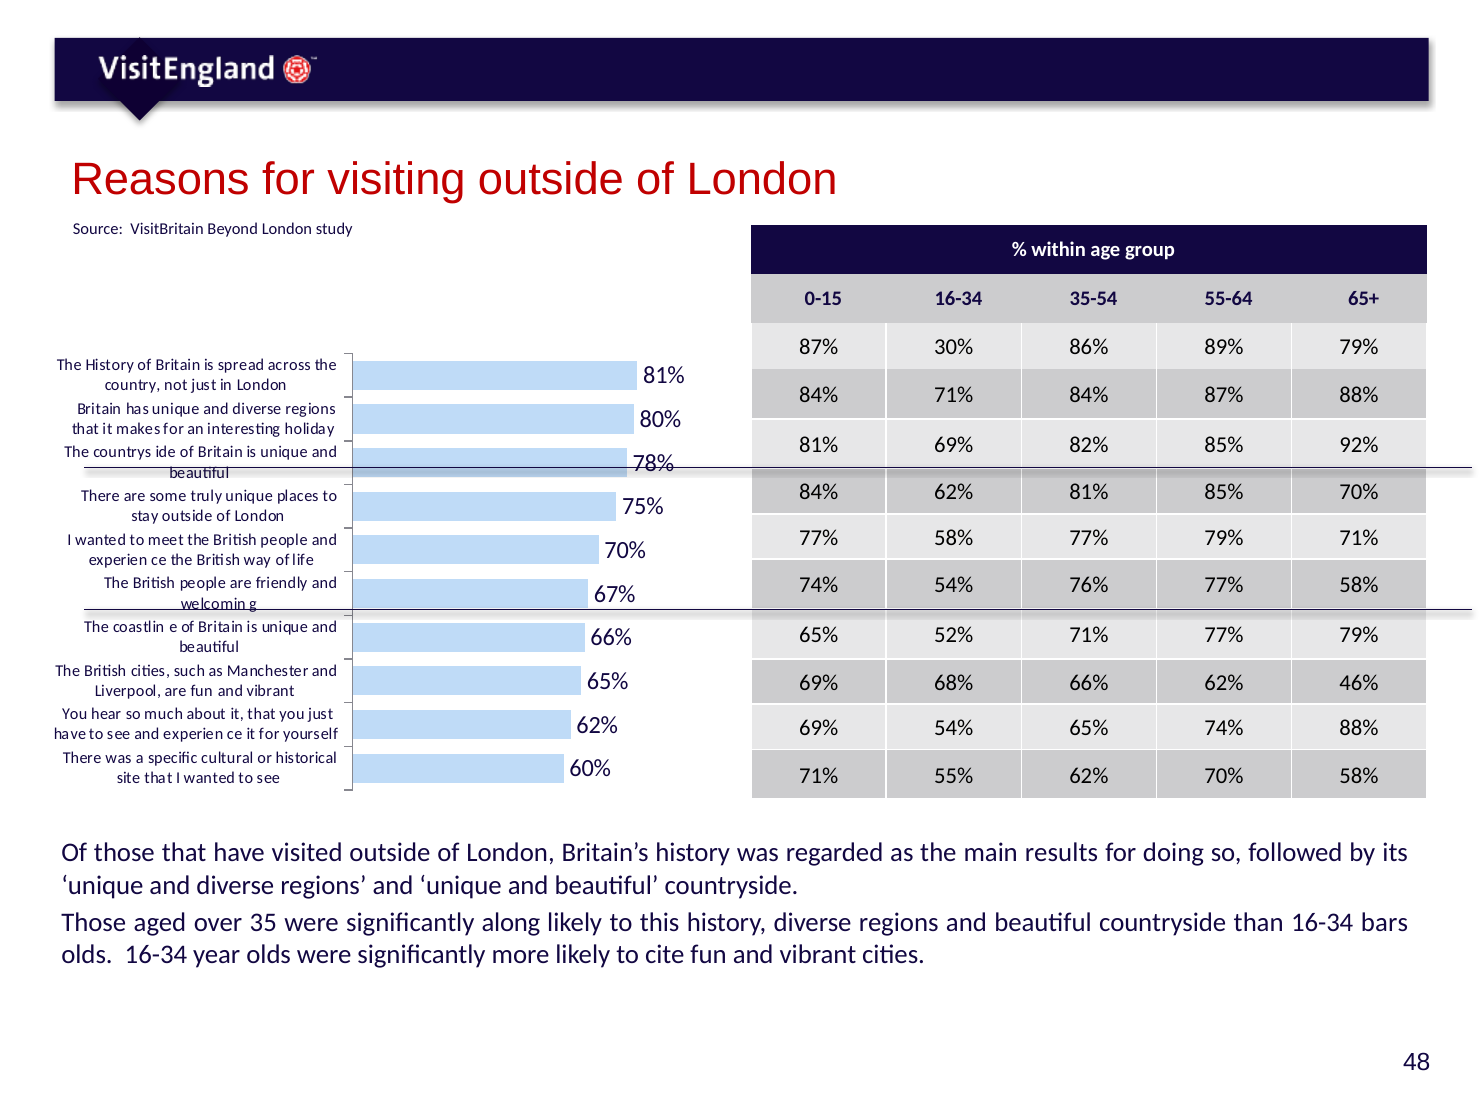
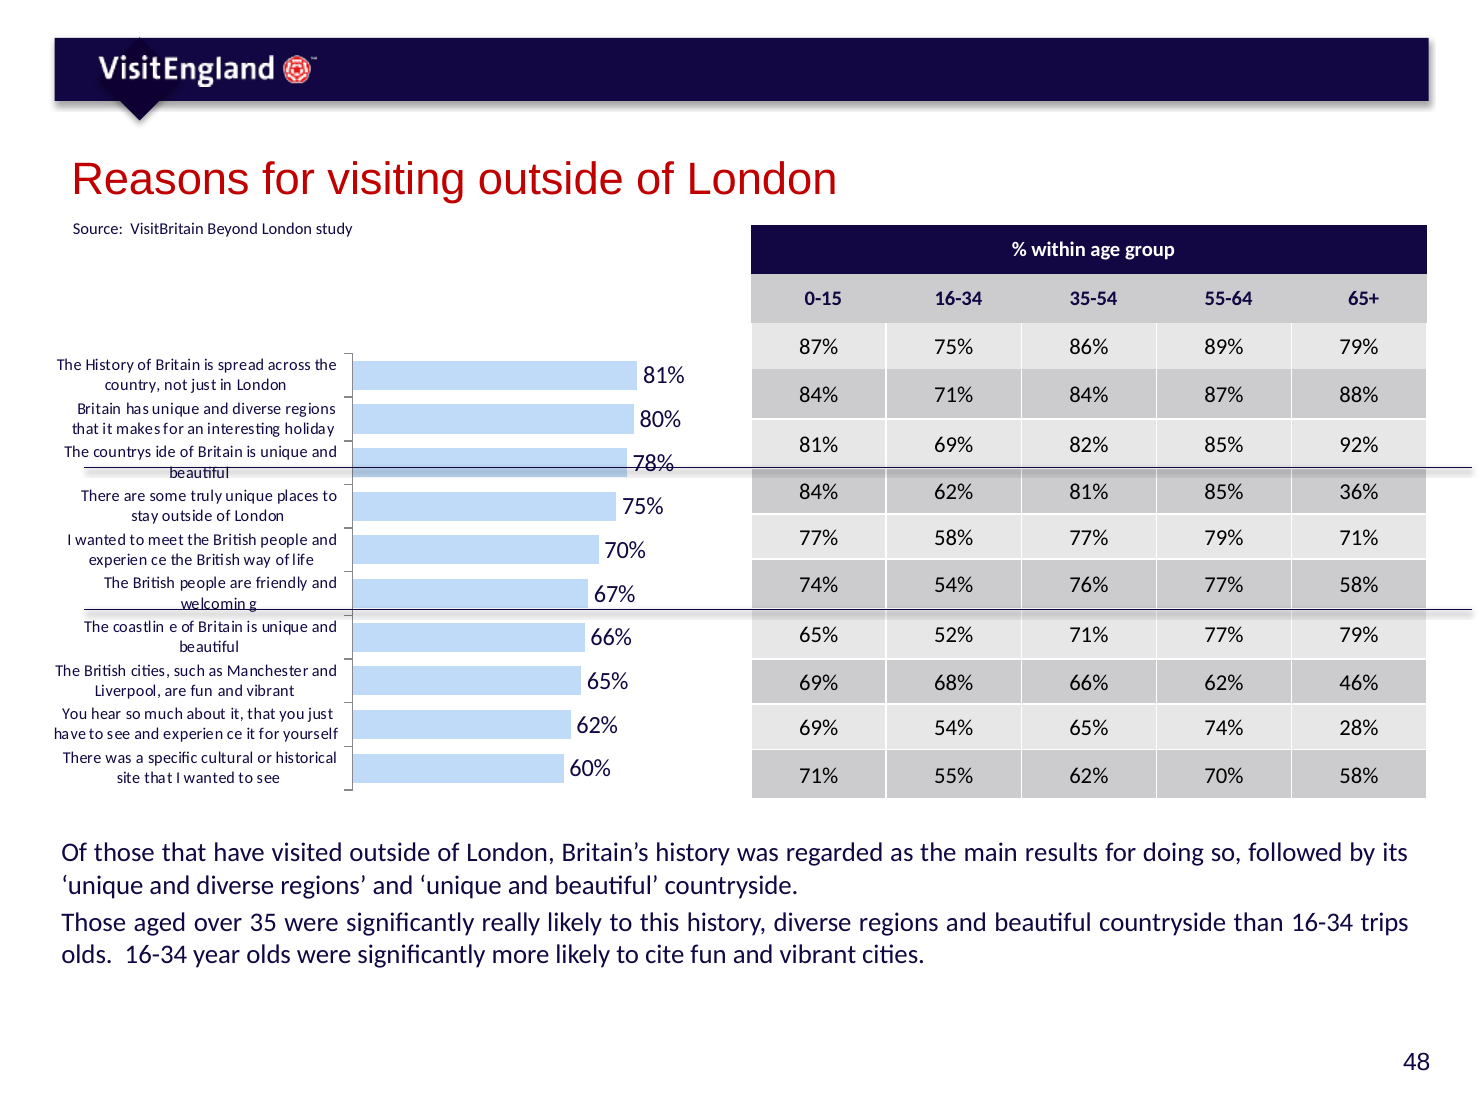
87% 30%: 30% -> 75%
85% 70%: 70% -> 36%
74% 88%: 88% -> 28%
along: along -> really
bars: bars -> trips
